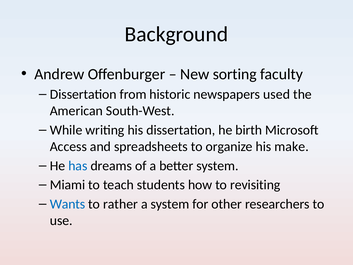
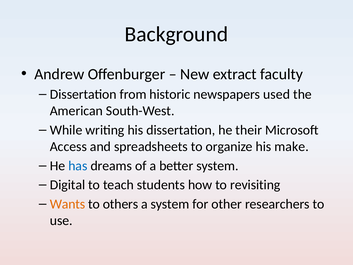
sorting: sorting -> extract
birth: birth -> their
Miami: Miami -> Digital
Wants colour: blue -> orange
rather: rather -> others
